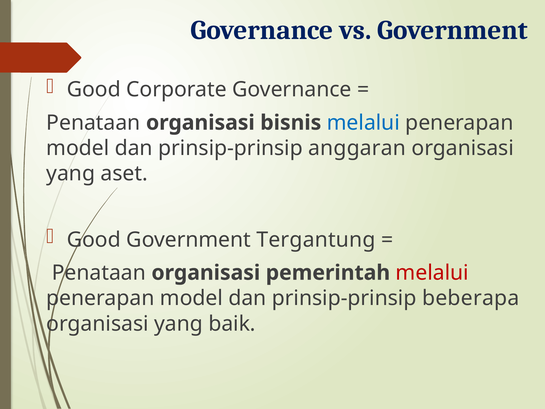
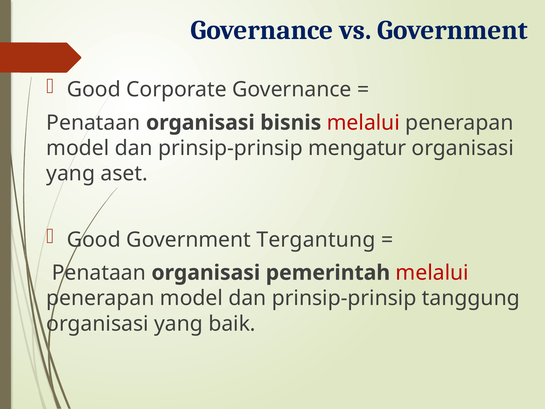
melalui at (363, 123) colour: blue -> red
anggaran: anggaran -> mengatur
beberapa: beberapa -> tanggung
